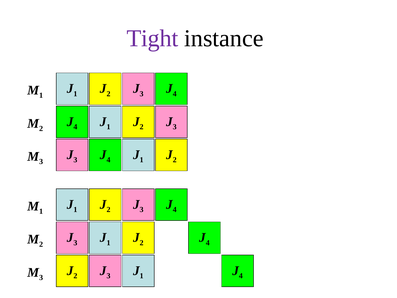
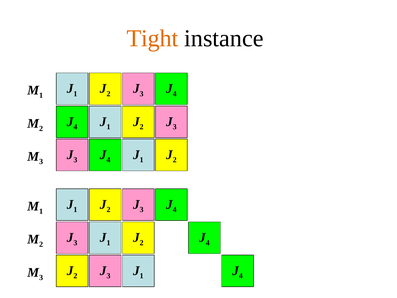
Tight colour: purple -> orange
